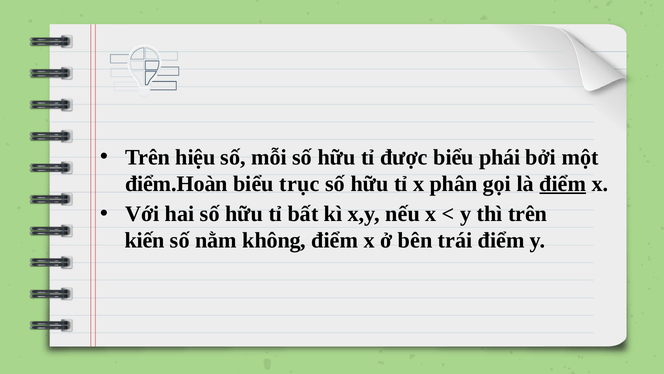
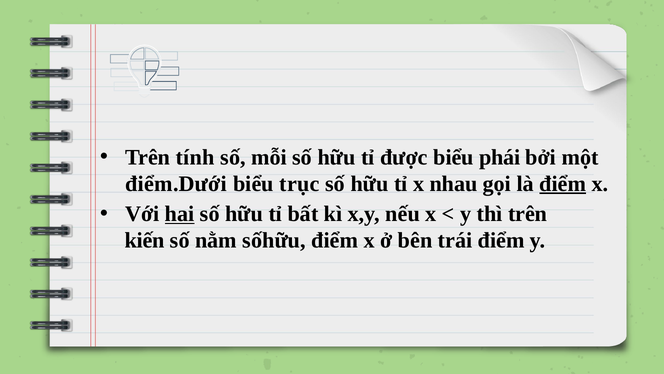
hiệu: hiệu -> tính
điểm.Hoàn: điểm.Hoàn -> điểm.Dưới
phân: phân -> nhau
hai underline: none -> present
không: không -> sốhữu
